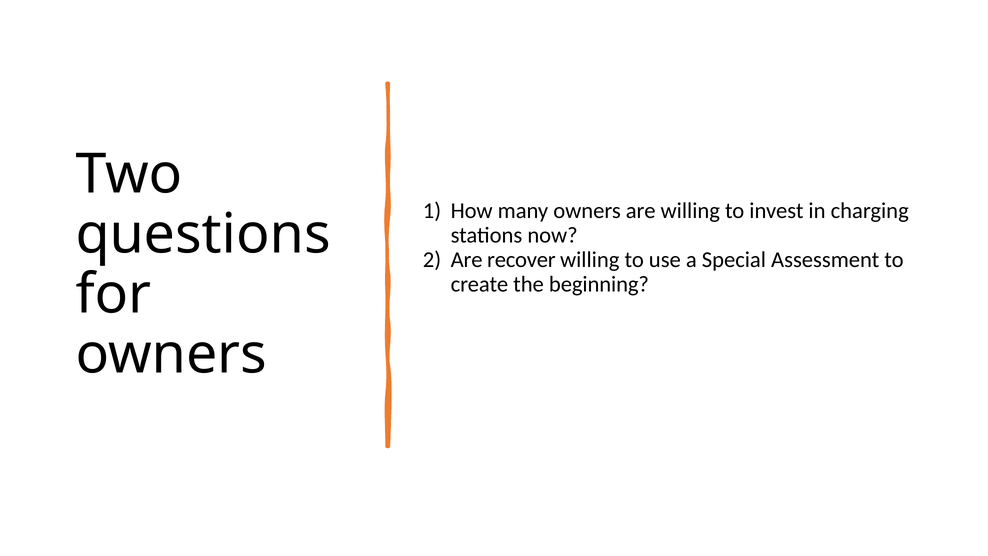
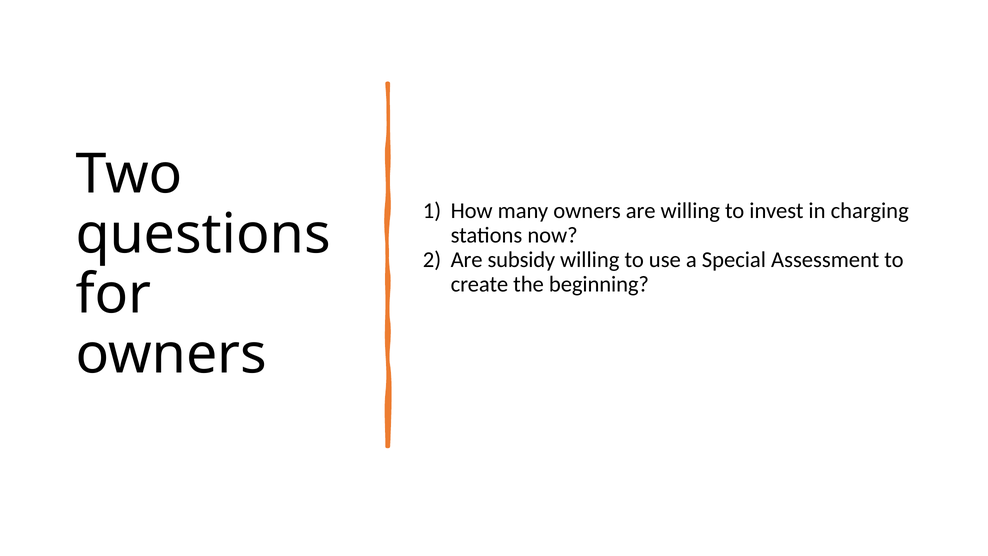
recover: recover -> subsidy
